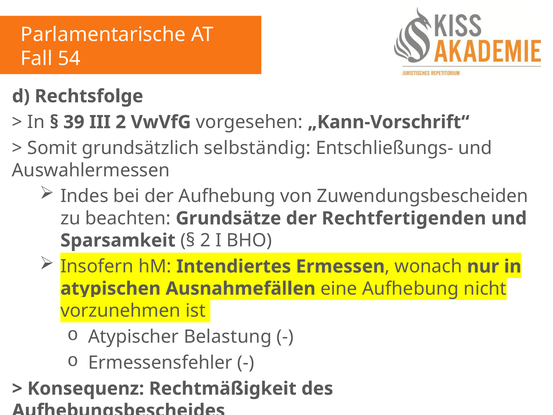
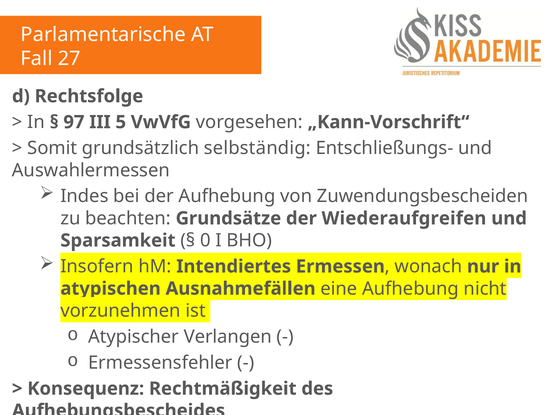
54: 54 -> 27
39: 39 -> 97
III 2: 2 -> 5
Rechtfertigenden: Rechtfertigenden -> Wiederaufgreifen
2 at (205, 240): 2 -> 0
Belastung: Belastung -> Verlangen
